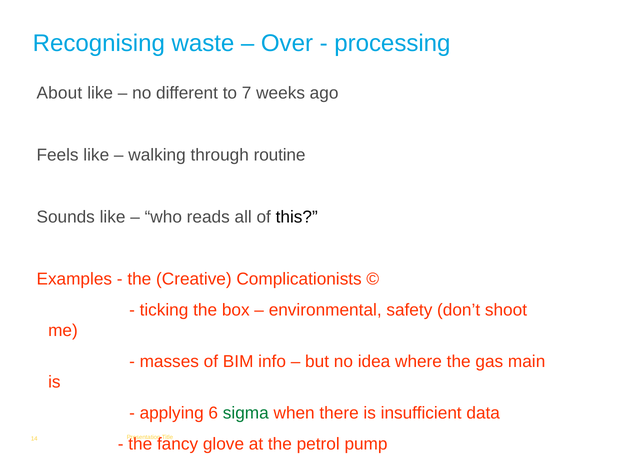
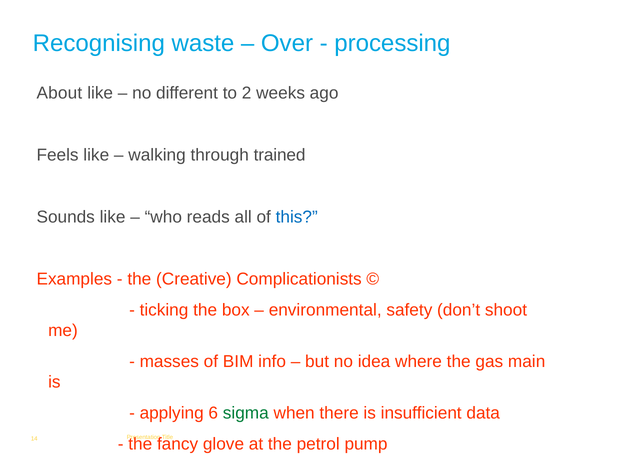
7: 7 -> 2
routine: routine -> trained
this colour: black -> blue
